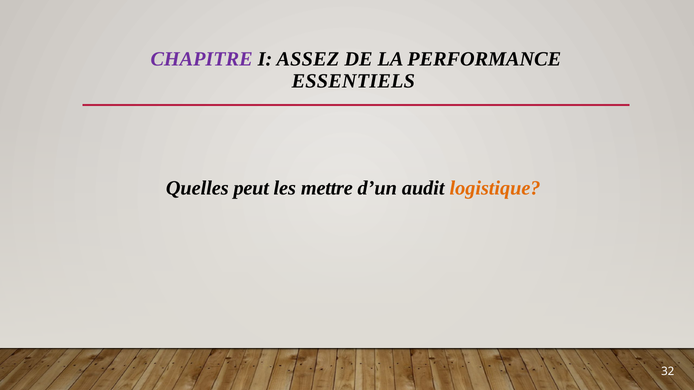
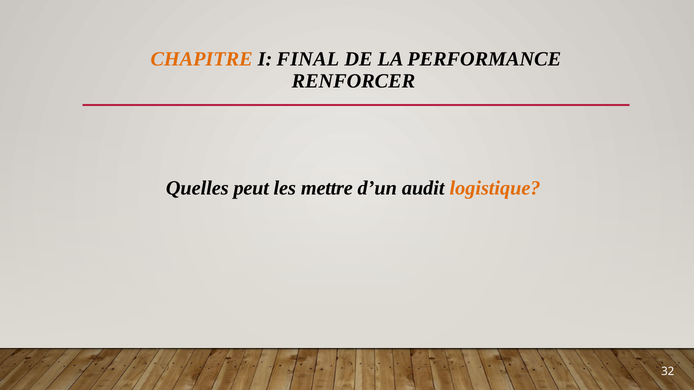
CHAPITRE colour: purple -> orange
ASSEZ: ASSEZ -> FINAL
ESSENTIELS: ESSENTIELS -> RENFORCER
